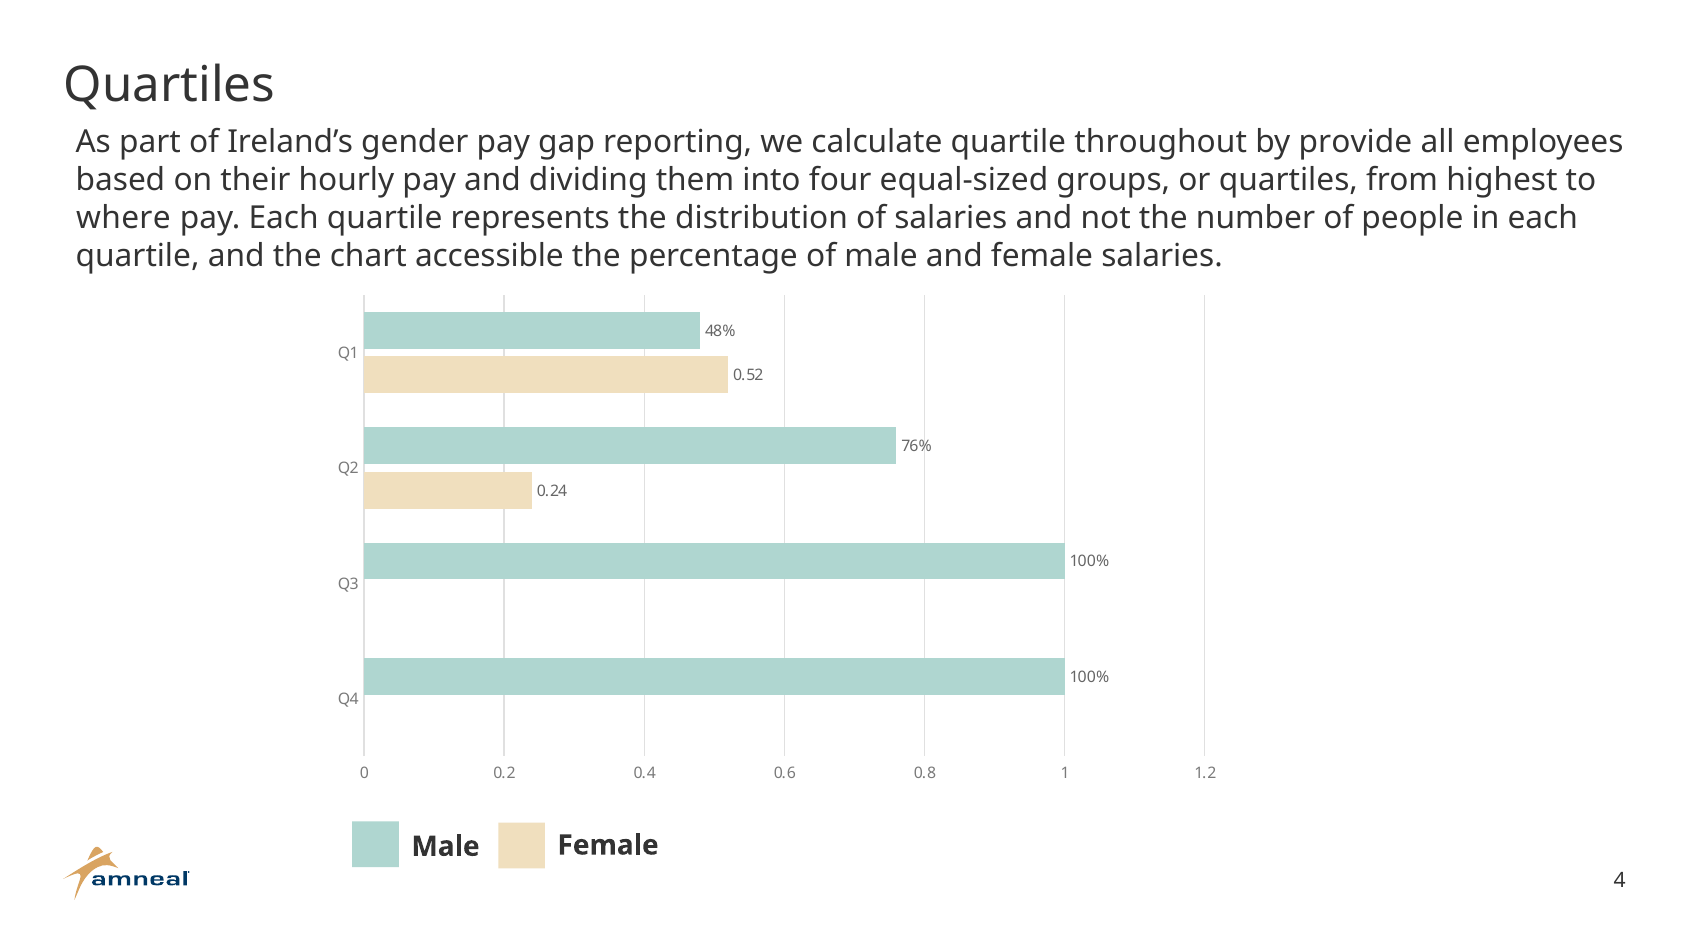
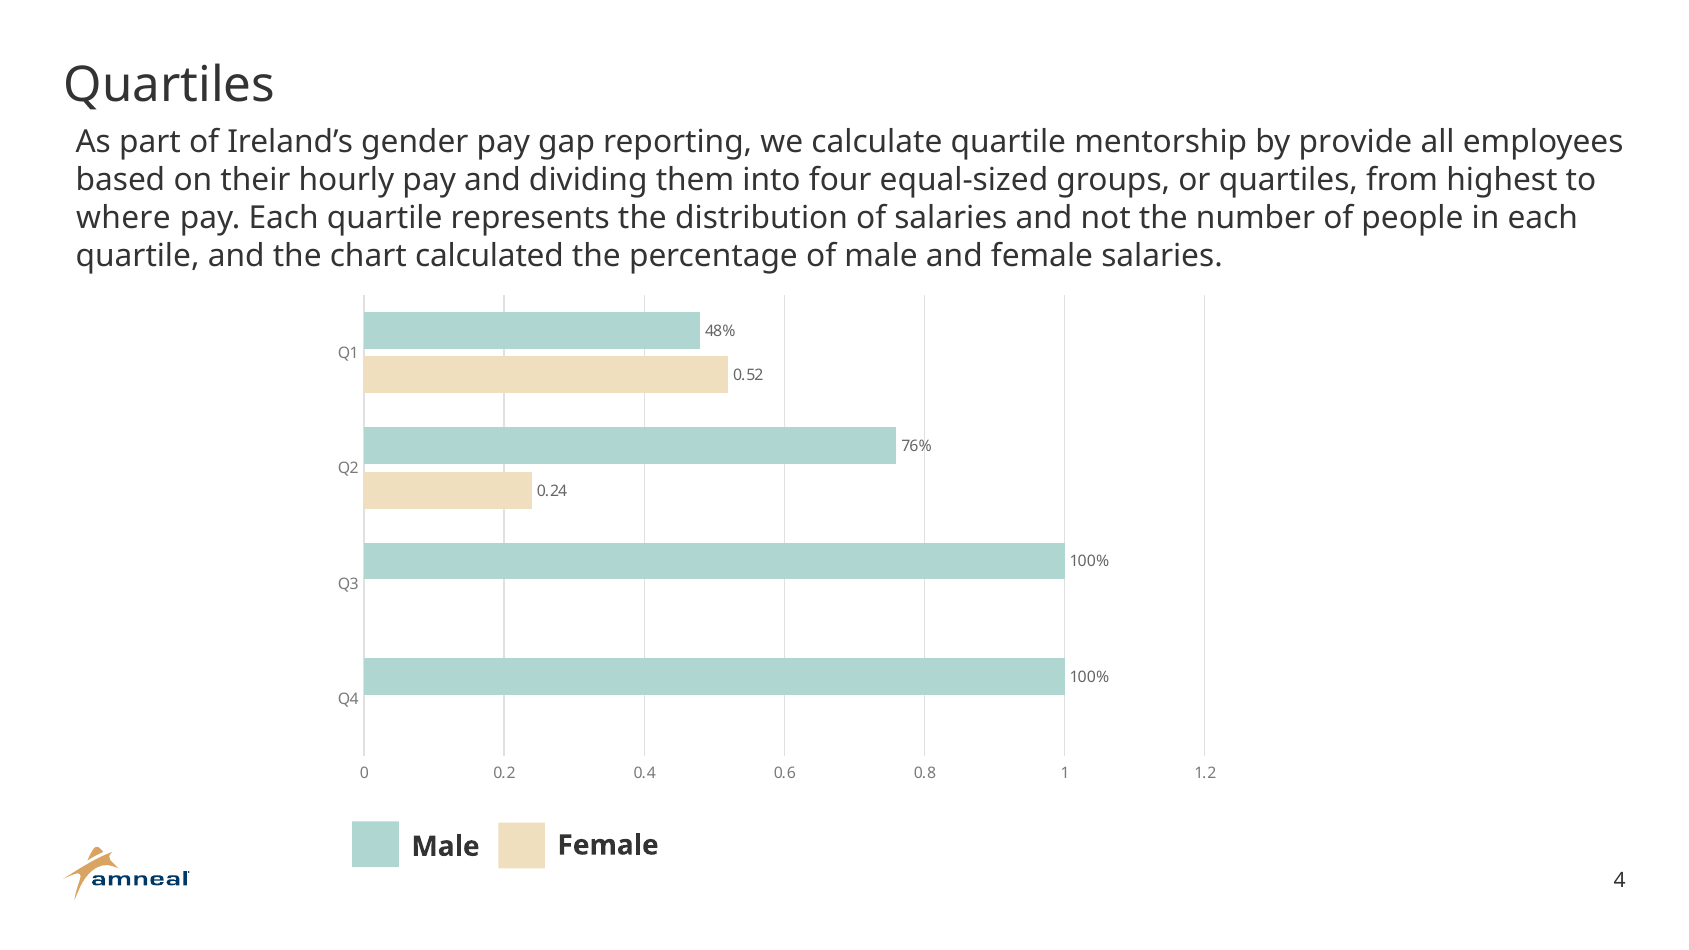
throughout: throughout -> mentorship
accessible: accessible -> calculated
